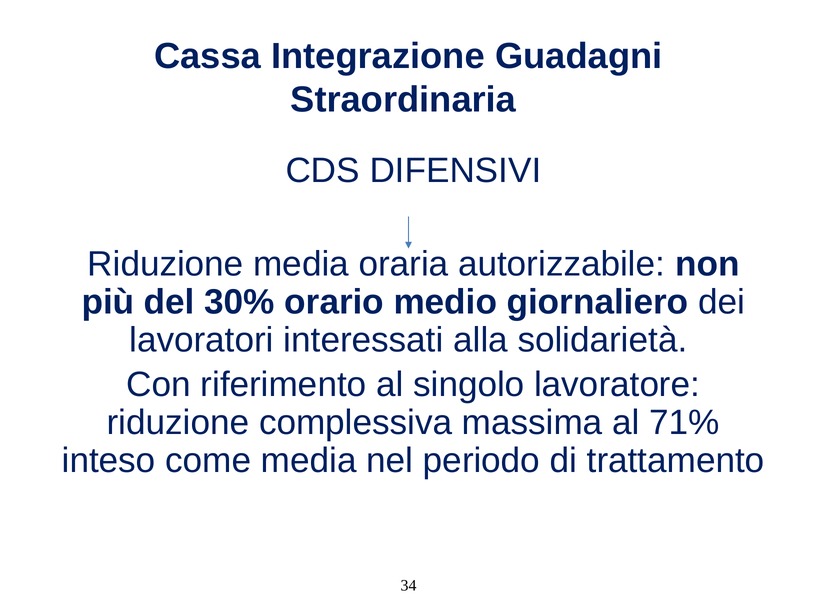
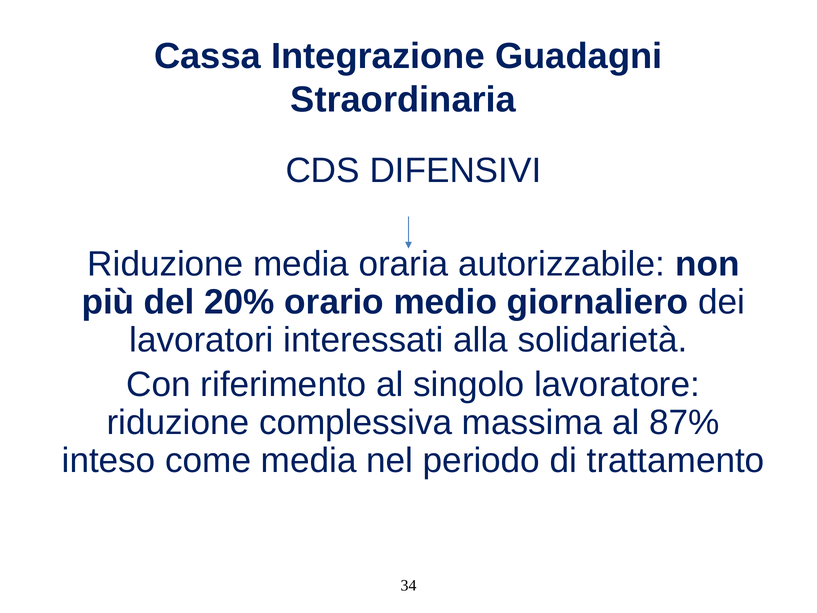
30%: 30% -> 20%
71%: 71% -> 87%
